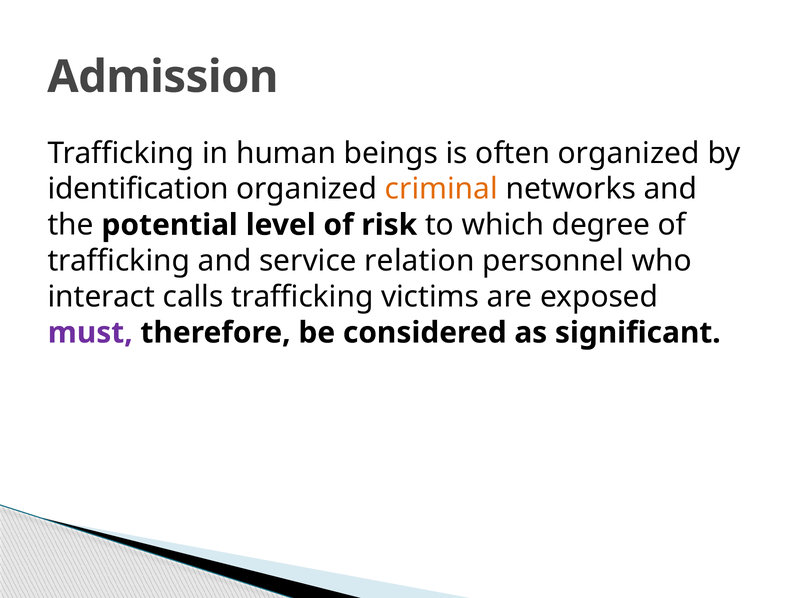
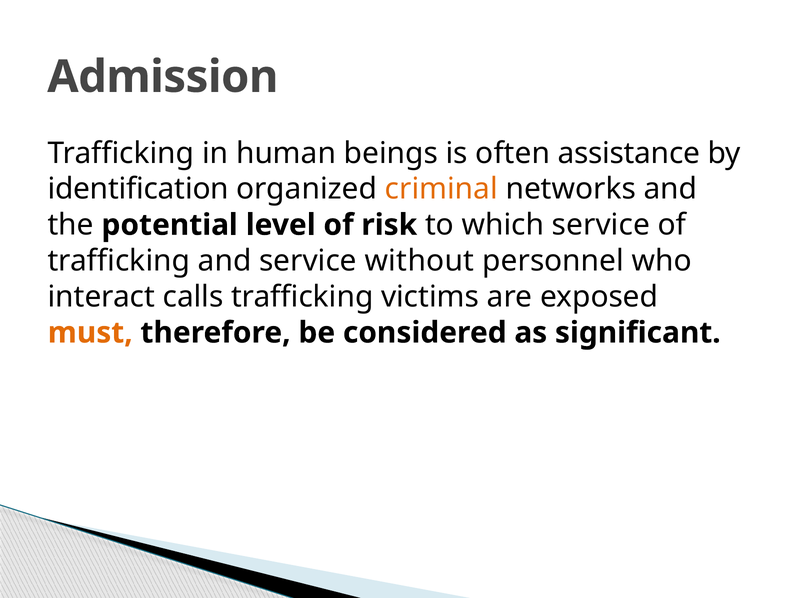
often organized: organized -> assistance
which degree: degree -> service
relation: relation -> without
must colour: purple -> orange
